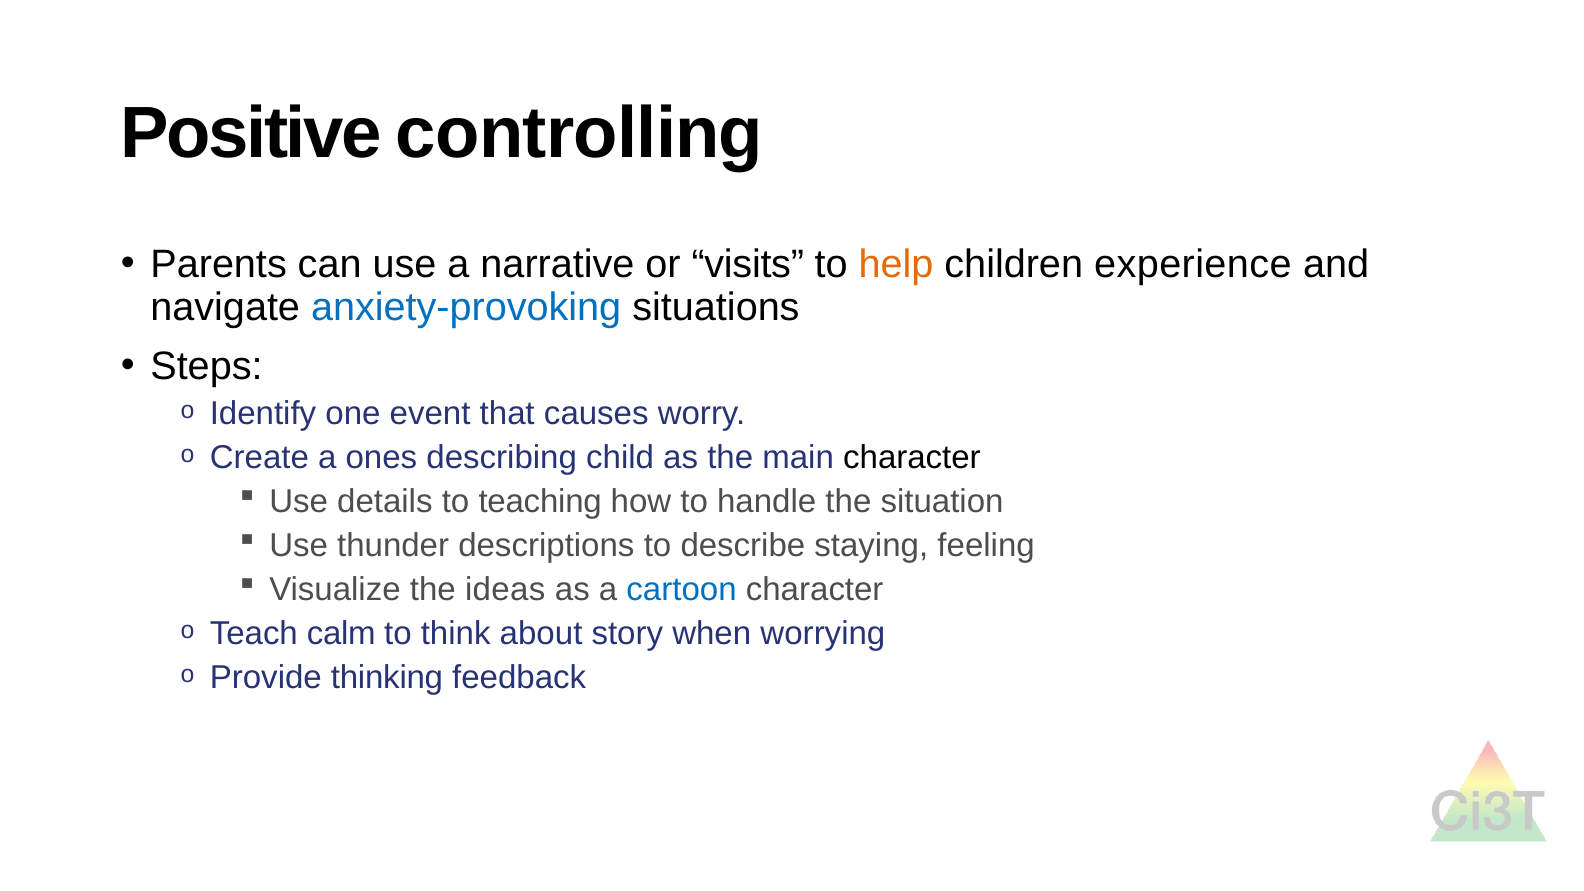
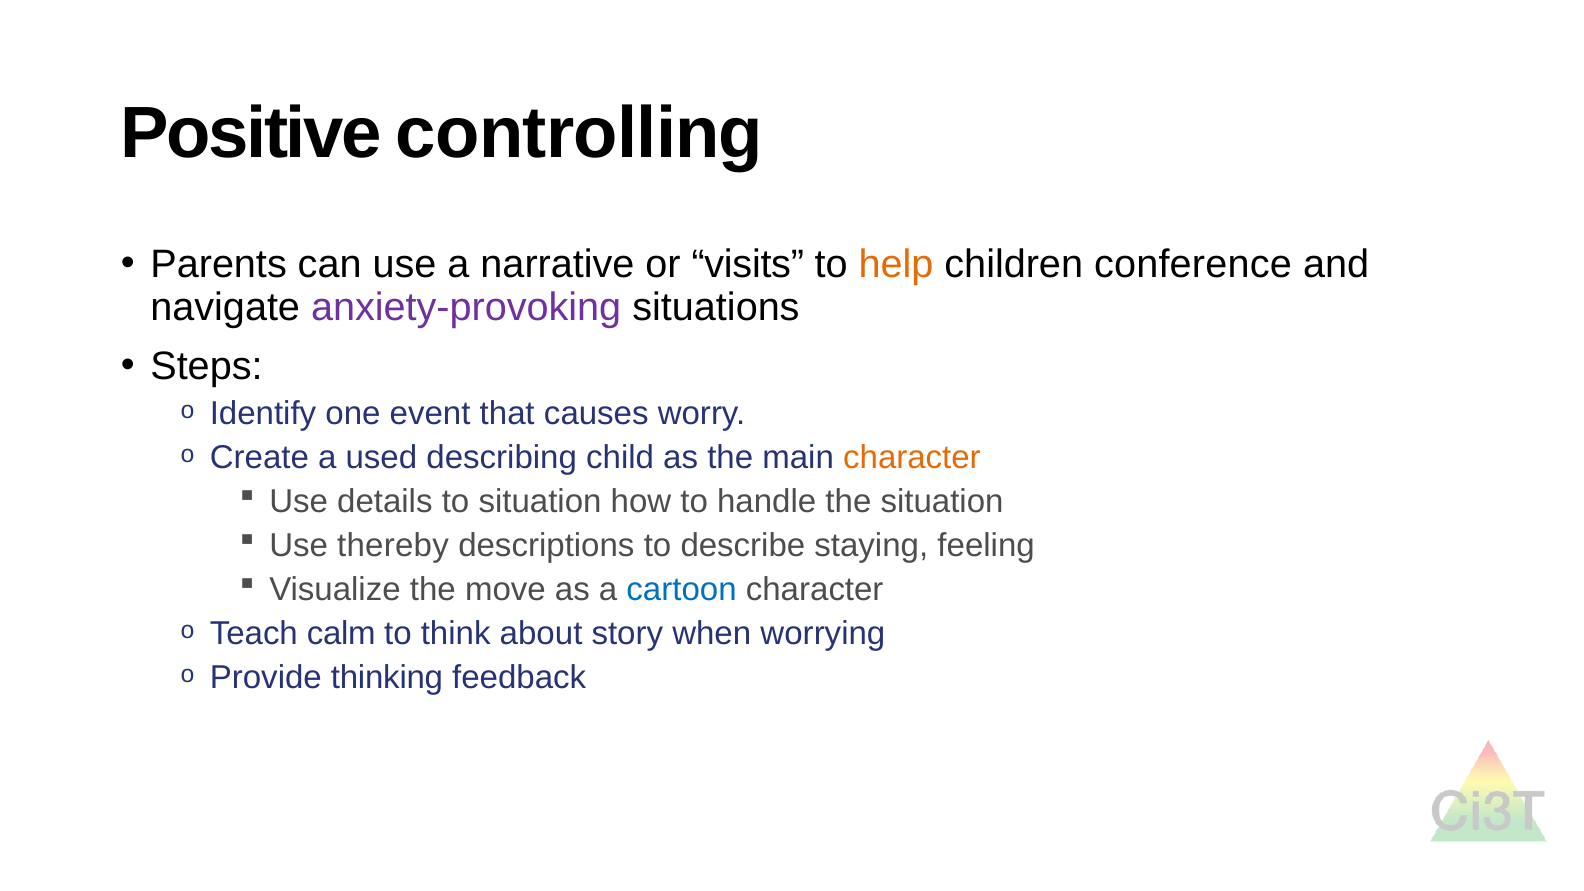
experience: experience -> conference
anxiety-provoking colour: blue -> purple
ones: ones -> used
character at (912, 458) colour: black -> orange
to teaching: teaching -> situation
thunder: thunder -> thereby
ideas: ideas -> move
